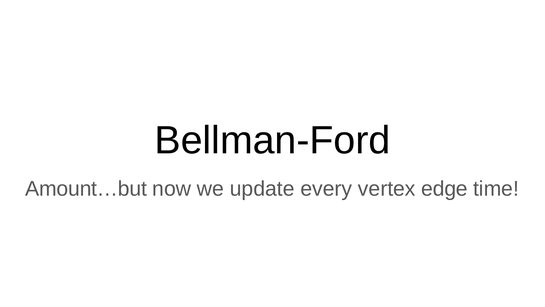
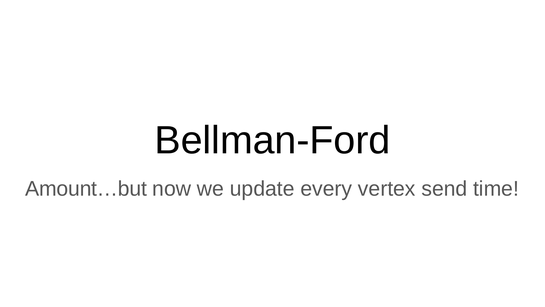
edge: edge -> send
